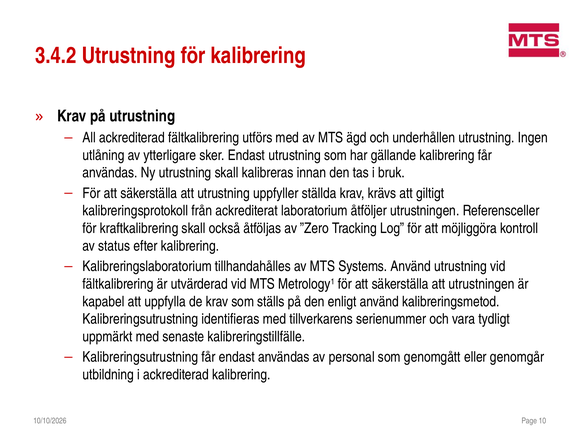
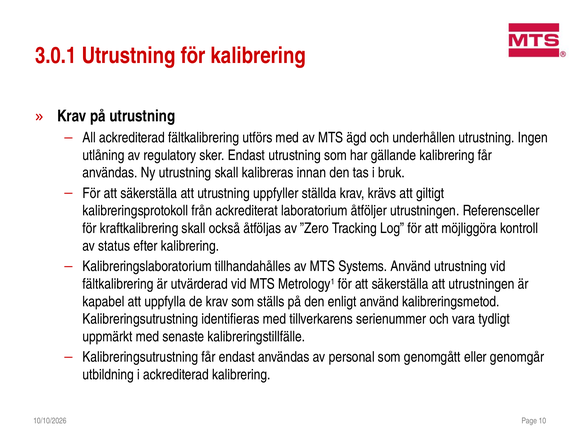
3.4.2: 3.4.2 -> 3.0.1
ytterligare: ytterligare -> regulatory
